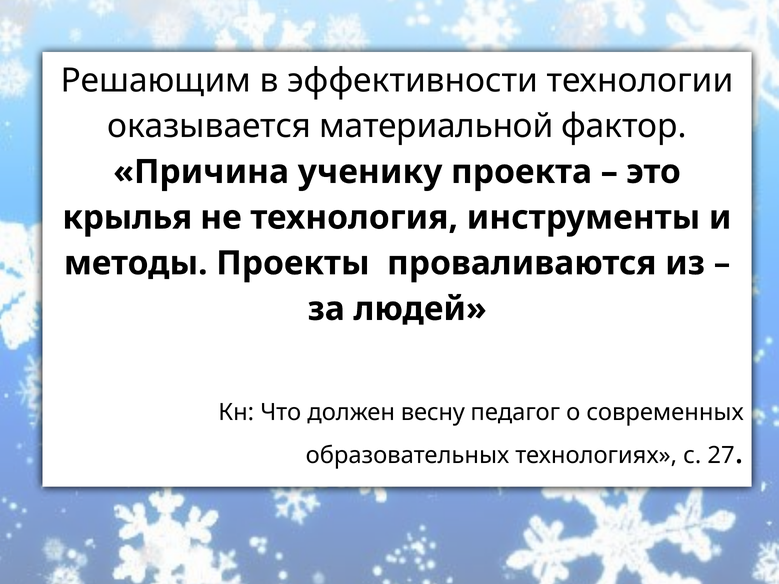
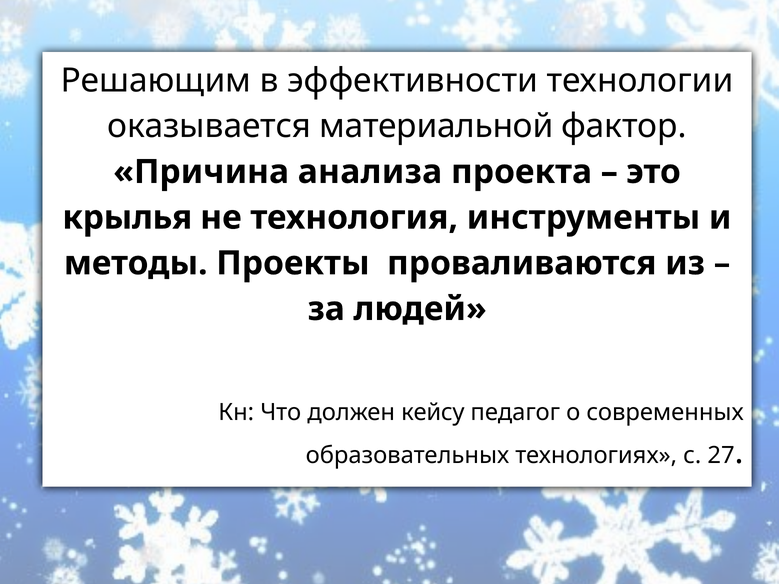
ученику: ученику -> анализа
весну: весну -> кейсу
